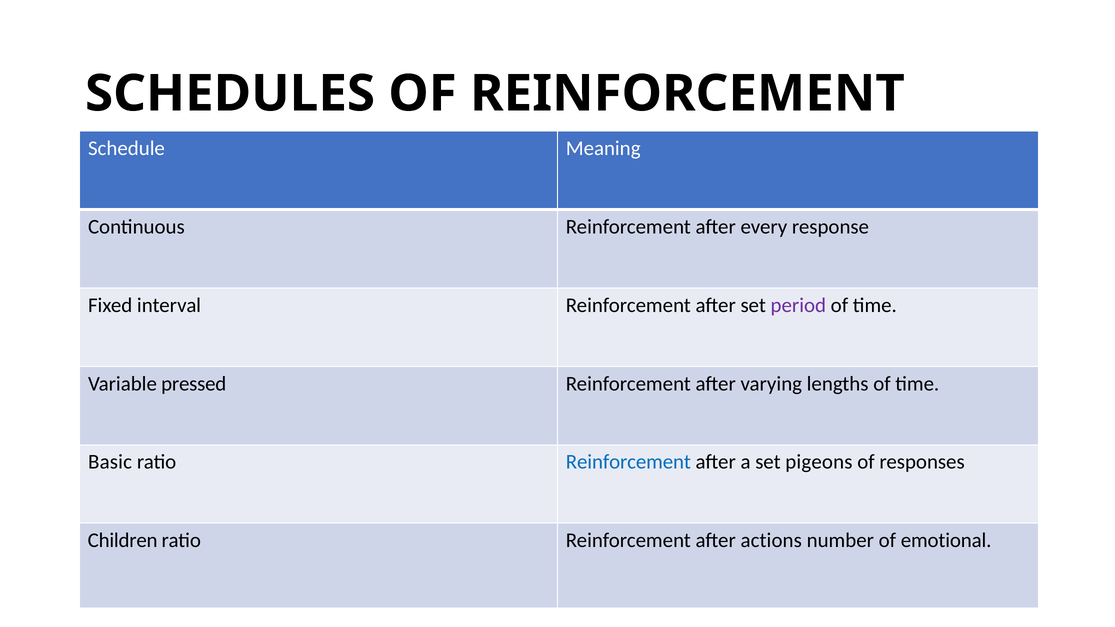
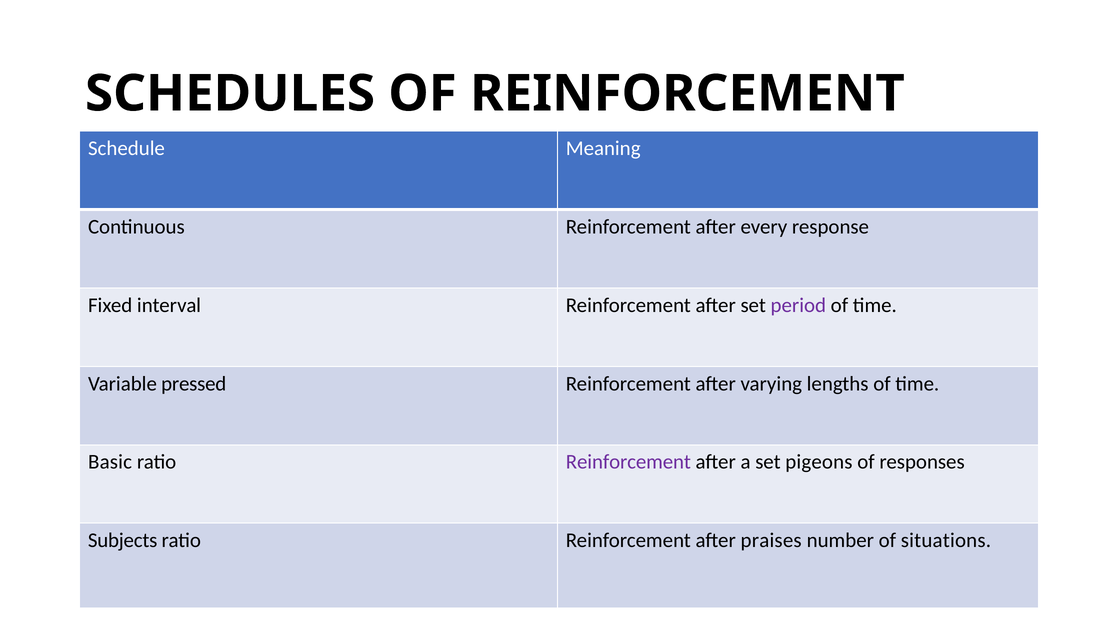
Reinforcement at (628, 462) colour: blue -> purple
Children: Children -> Subjects
actions: actions -> praises
emotional: emotional -> situations
